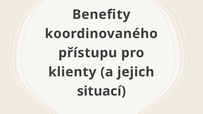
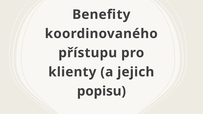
situací: situací -> popisu
